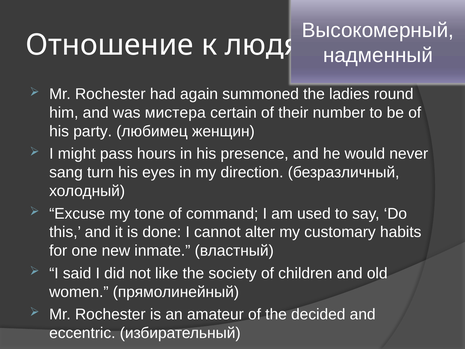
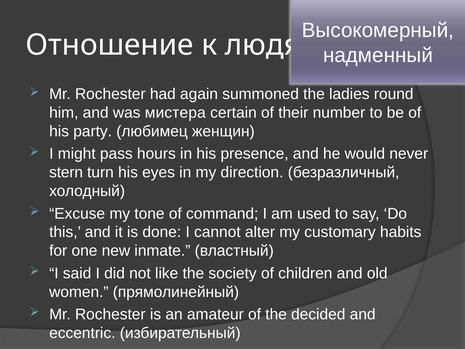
sang: sang -> stern
